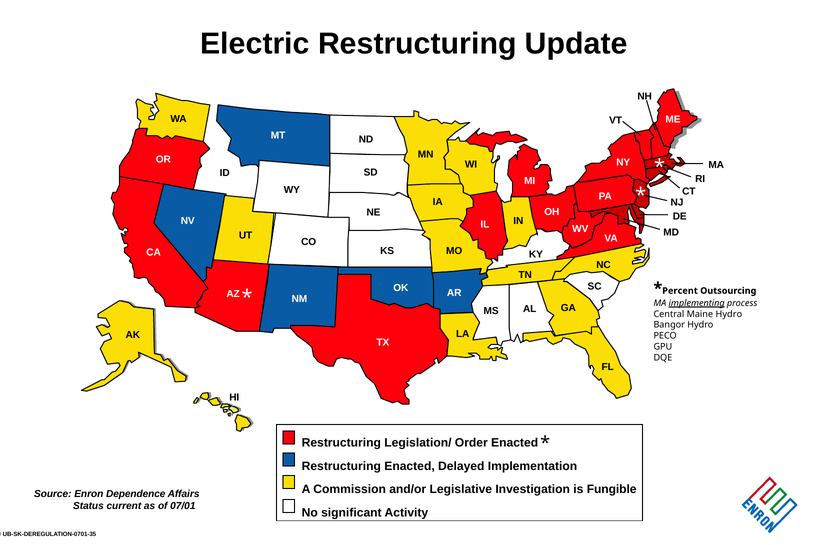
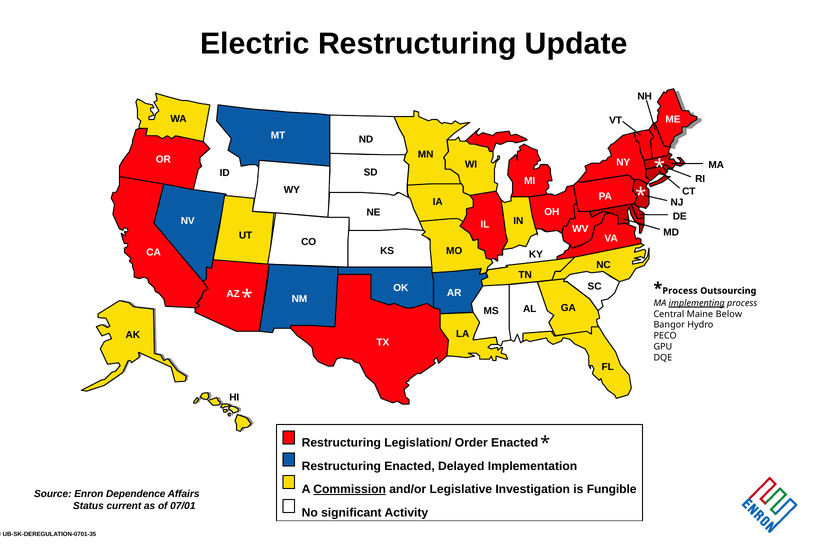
Percent at (680, 291): Percent -> Process
Maine Hydro: Hydro -> Below
Commission underline: none -> present
